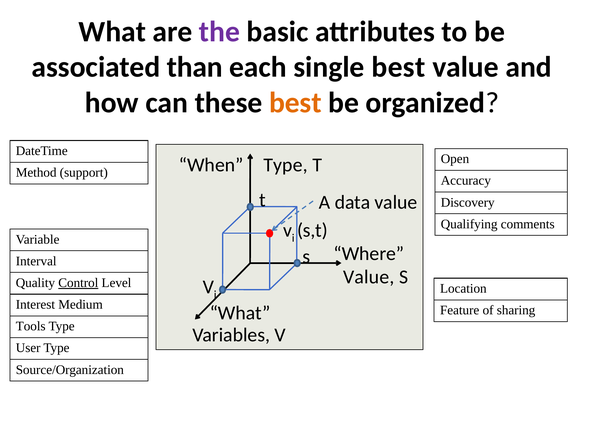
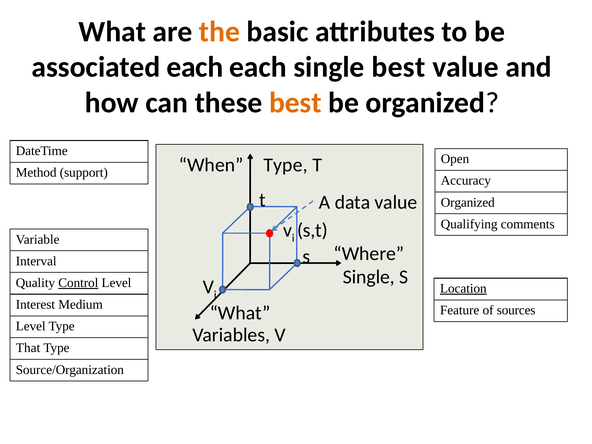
the colour: purple -> orange
associated than: than -> each
Discovery at (468, 202): Discovery -> Organized
Value at (369, 277): Value -> Single
Location underline: none -> present
sharing: sharing -> sources
Tools at (31, 326): Tools -> Level
User: User -> That
